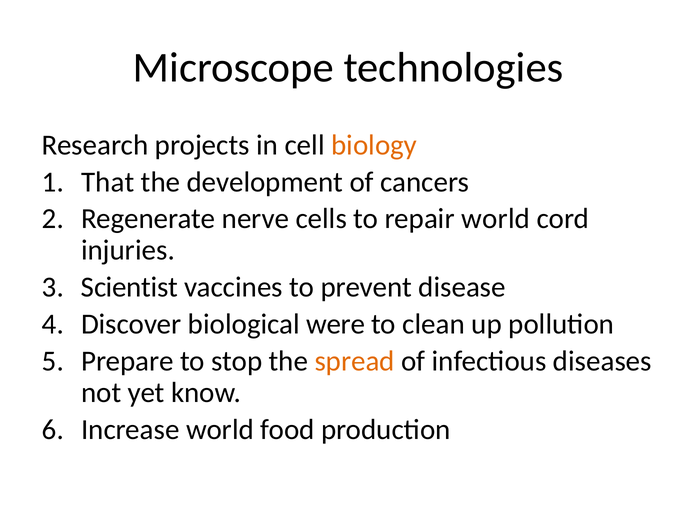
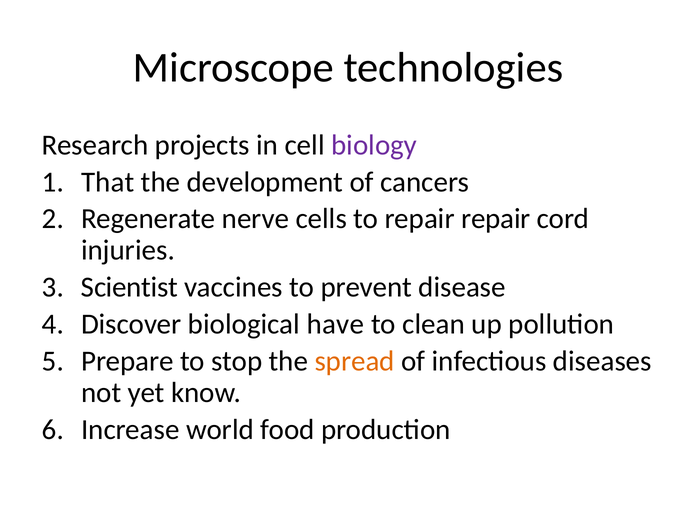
biology colour: orange -> purple
repair world: world -> repair
were: were -> have
